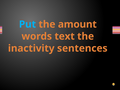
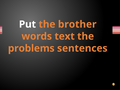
Put colour: light blue -> white
amount: amount -> brother
inactivity: inactivity -> problems
